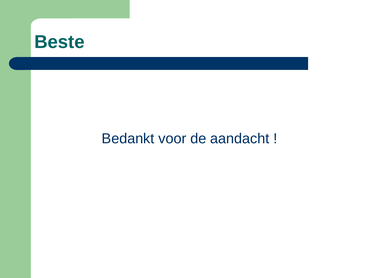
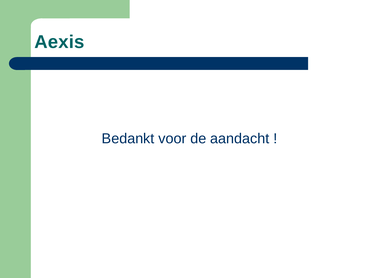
Beste: Beste -> Aexis
